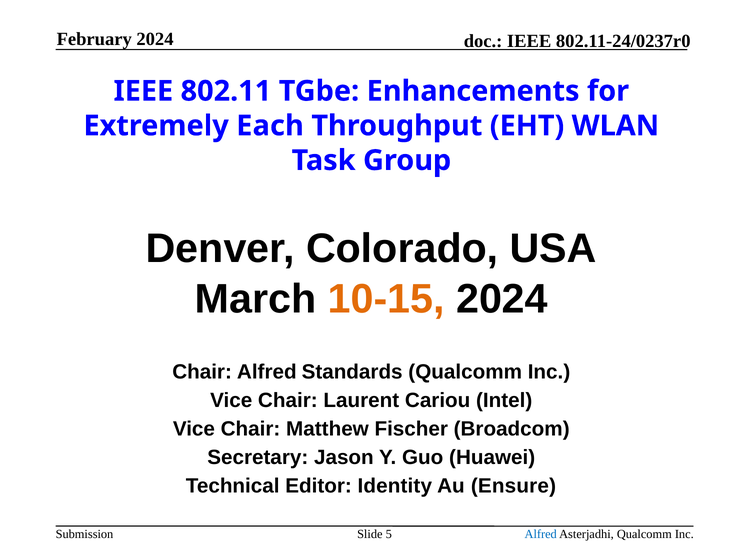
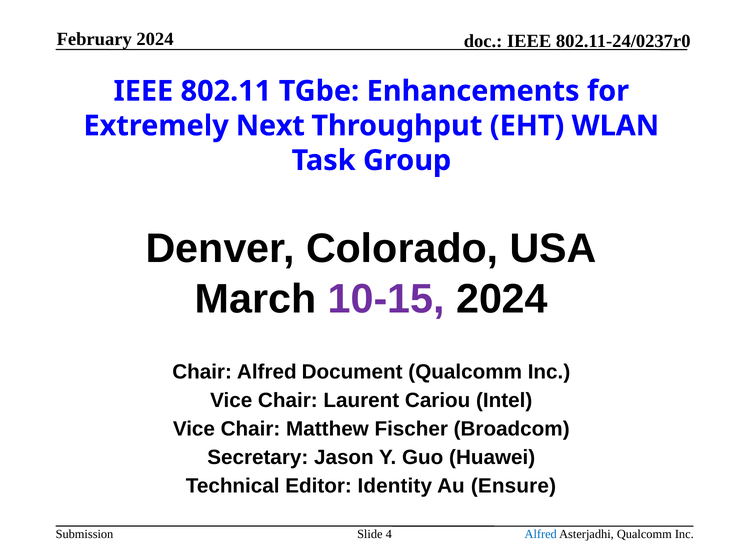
Each: Each -> Next
10-15 colour: orange -> purple
Standards: Standards -> Document
5: 5 -> 4
